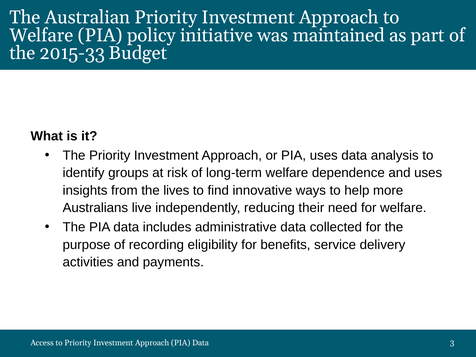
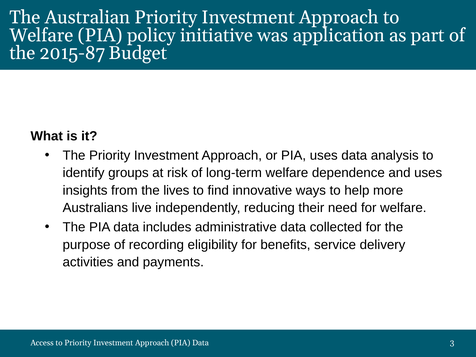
maintained: maintained -> application
2015-33: 2015-33 -> 2015-87
